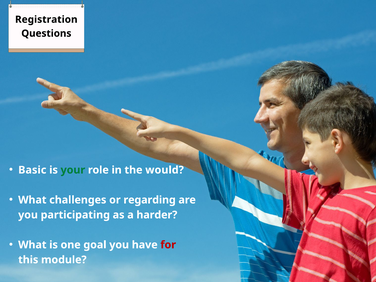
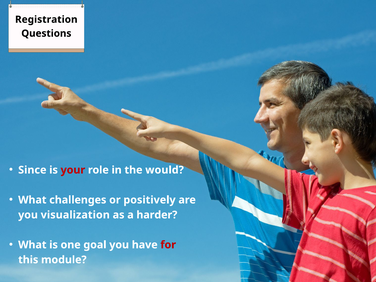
Basic: Basic -> Since
your colour: green -> red
regarding: regarding -> positively
participating: participating -> visualization
